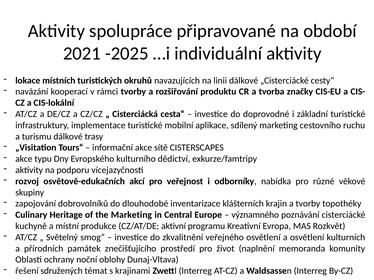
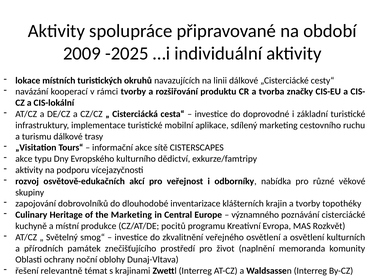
2021: 2021 -> 2009
aktivní: aktivní -> pocitů
sdružených: sdružených -> relevantně
